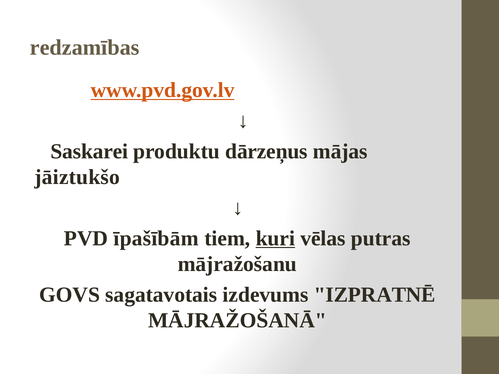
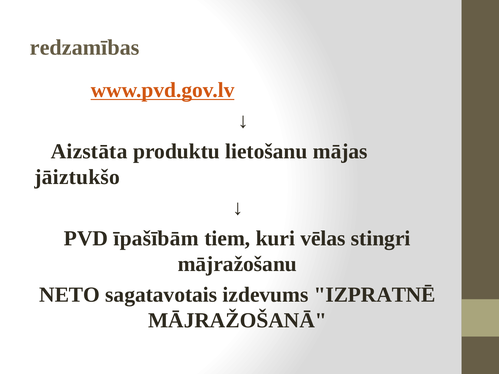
Saskarei: Saskarei -> Aizstāta
dārzeņus: dārzeņus -> lietošanu
kuri underline: present -> none
putras: putras -> stingri
GOVS: GOVS -> NETO
